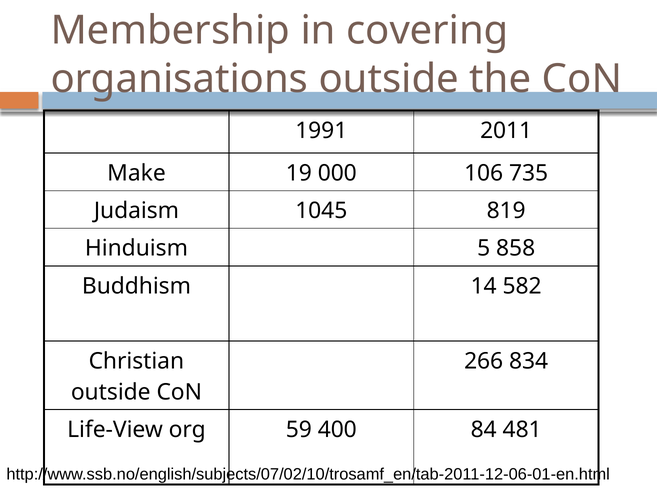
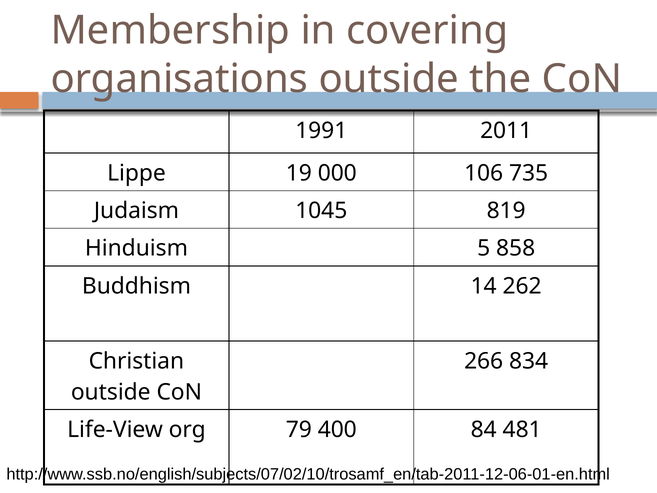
Make: Make -> Lippe
582: 582 -> 262
59: 59 -> 79
